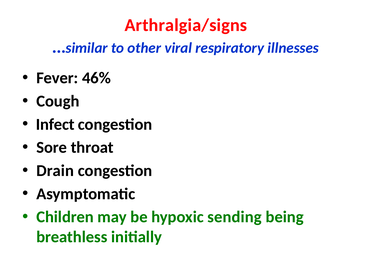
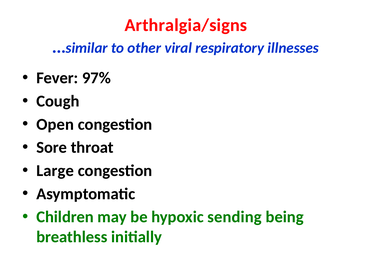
46%: 46% -> 97%
Infect: Infect -> Open
Drain: Drain -> Large
